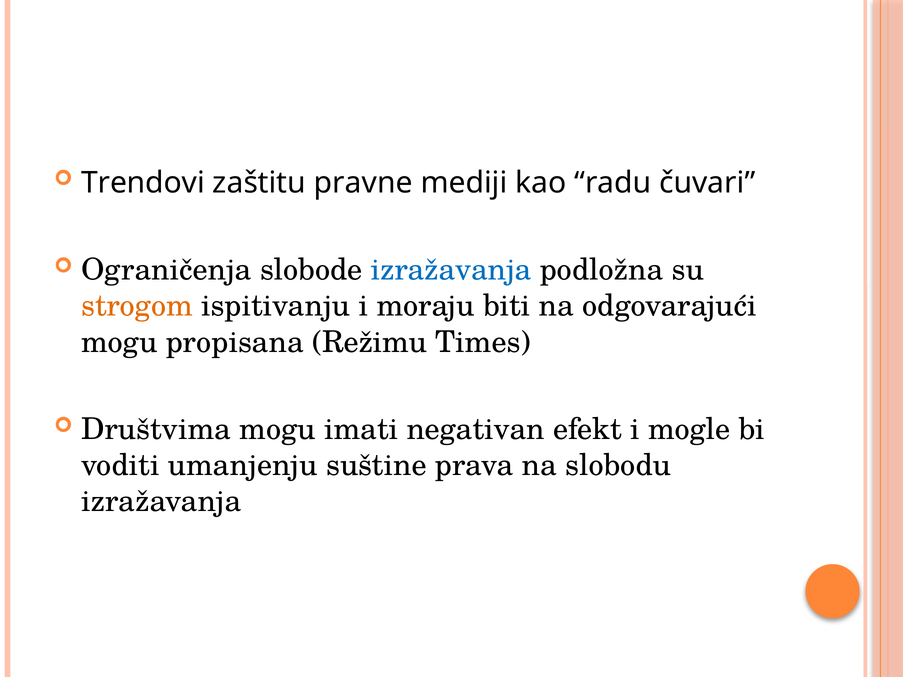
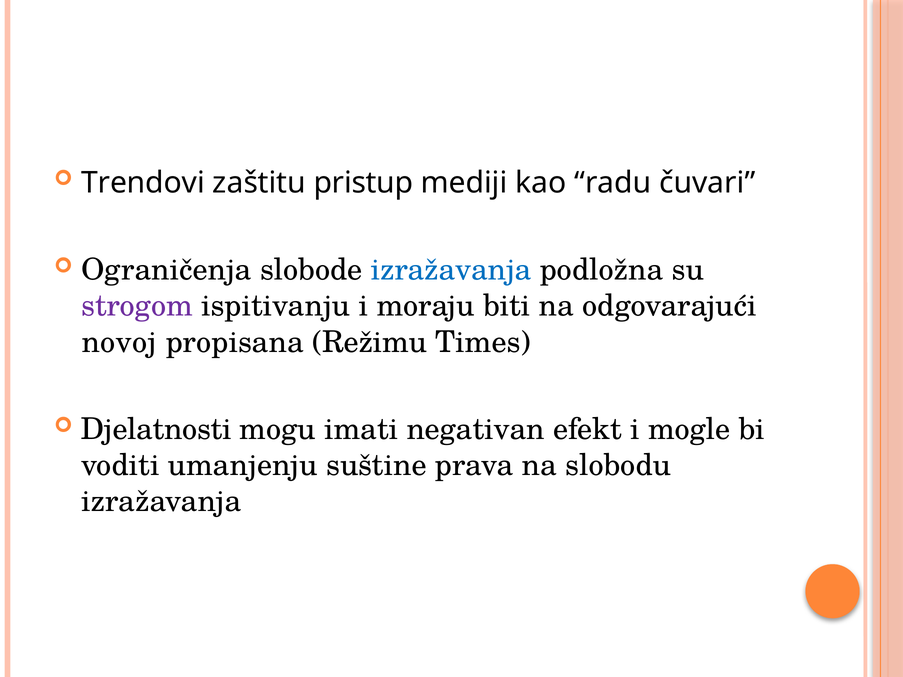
pravne: pravne -> pristup
strogom colour: orange -> purple
mogu at (119, 342): mogu -> novoj
Društvima: Društvima -> Djelatnosti
